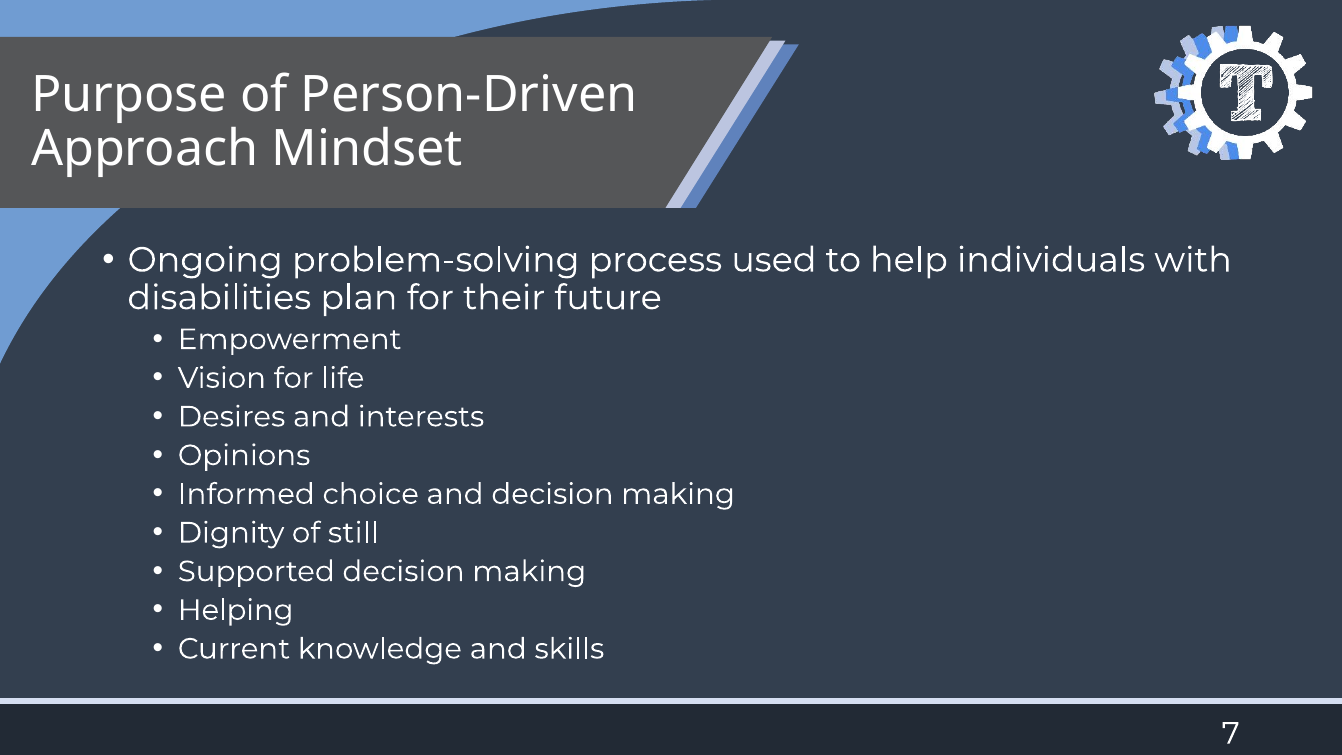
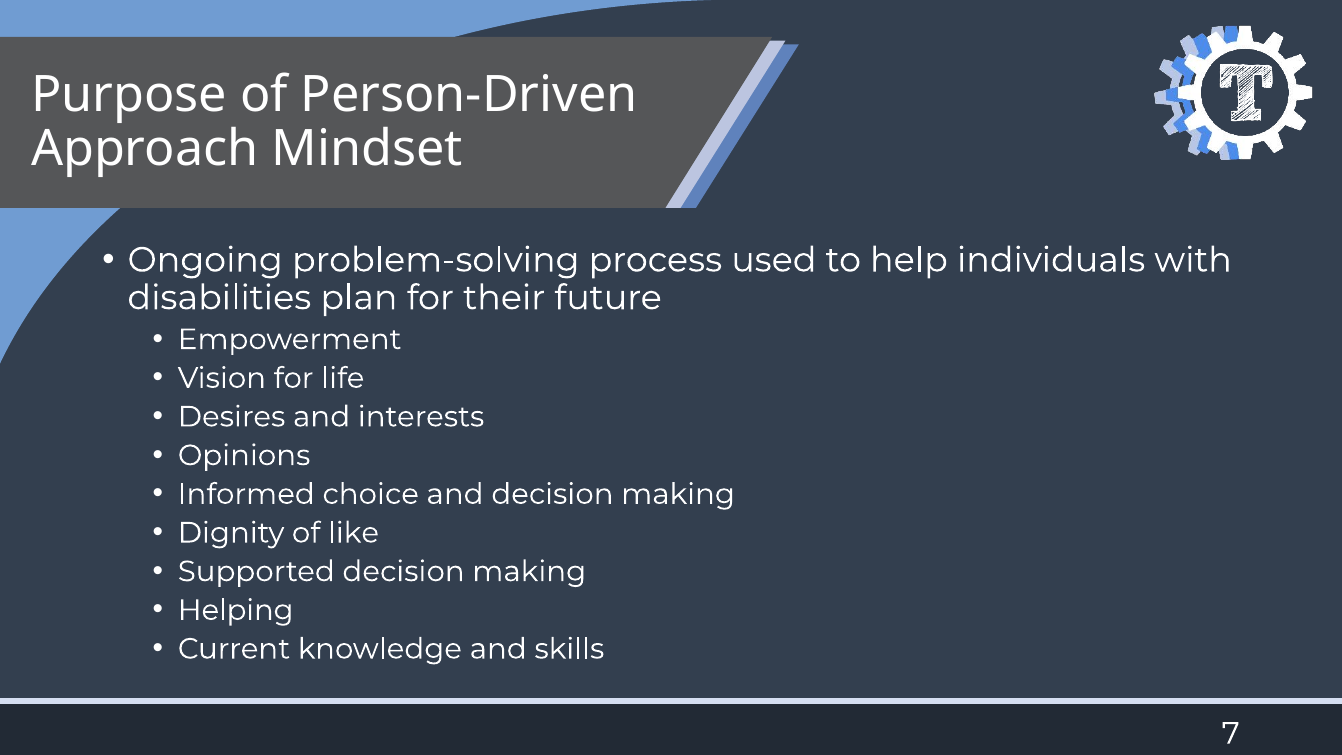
still: still -> like
